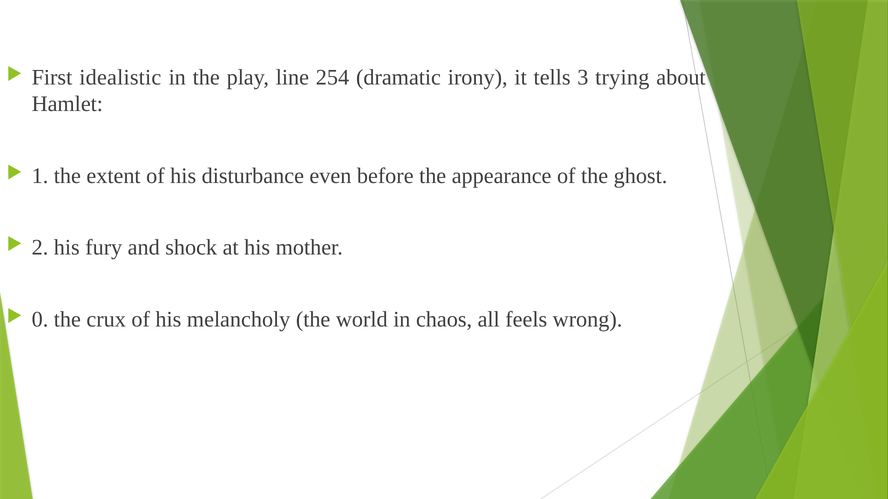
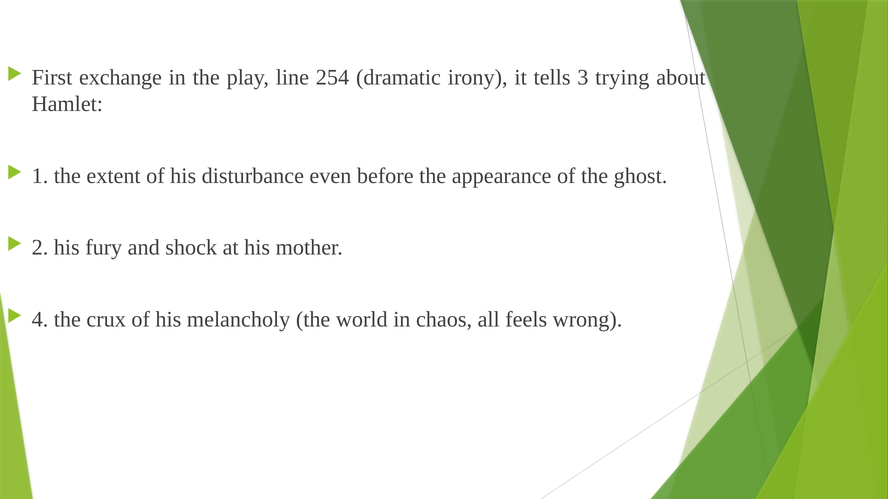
idealistic: idealistic -> exchange
0: 0 -> 4
